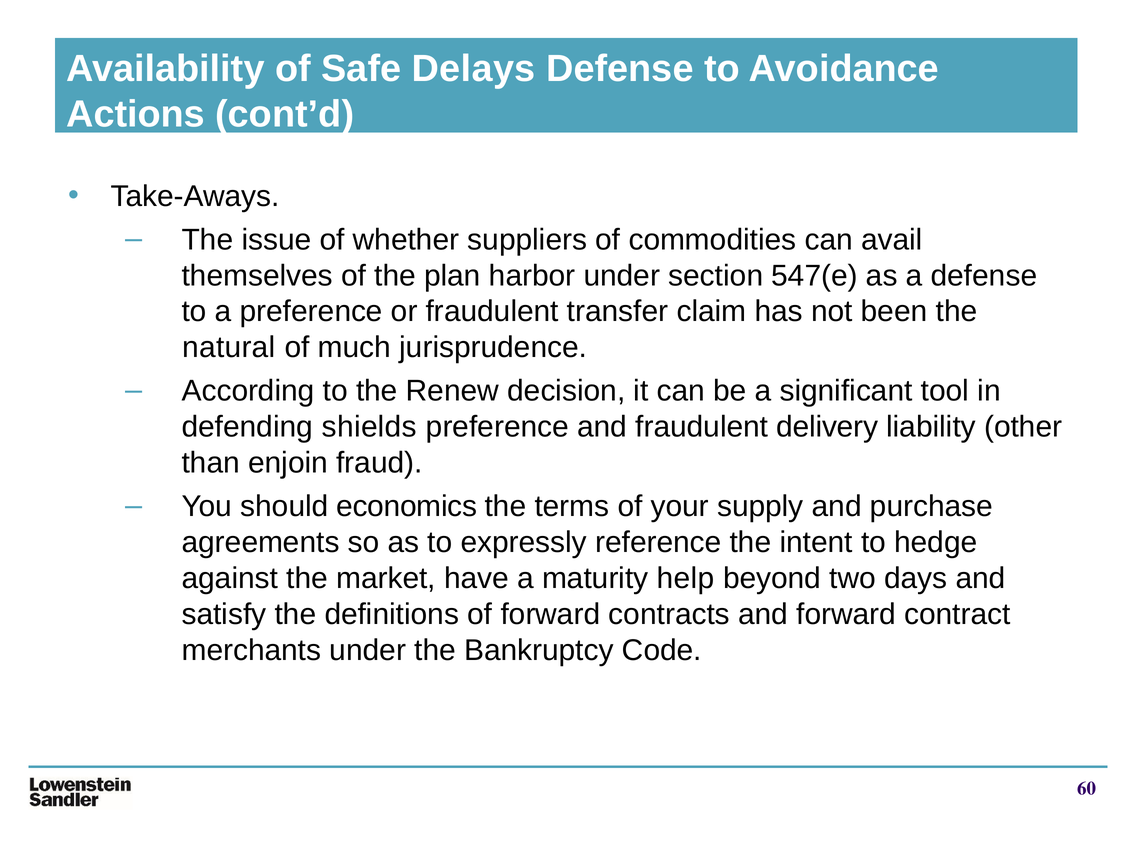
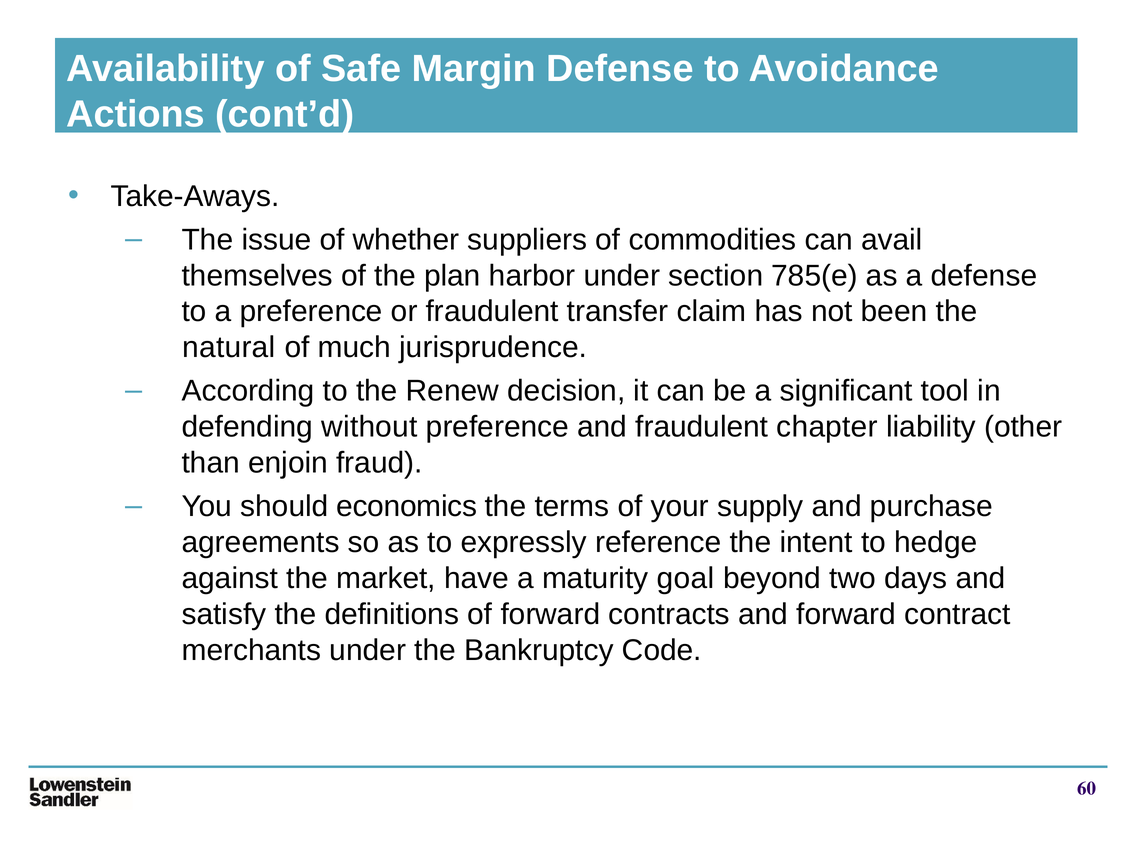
Delays: Delays -> Margin
547(e: 547(e -> 785(e
shields: shields -> without
delivery: delivery -> chapter
help: help -> goal
